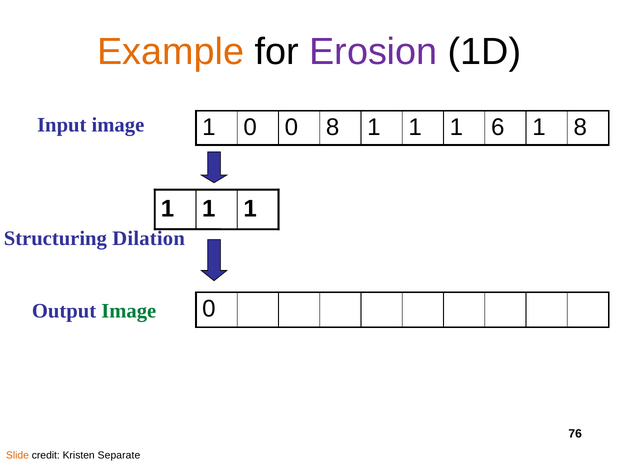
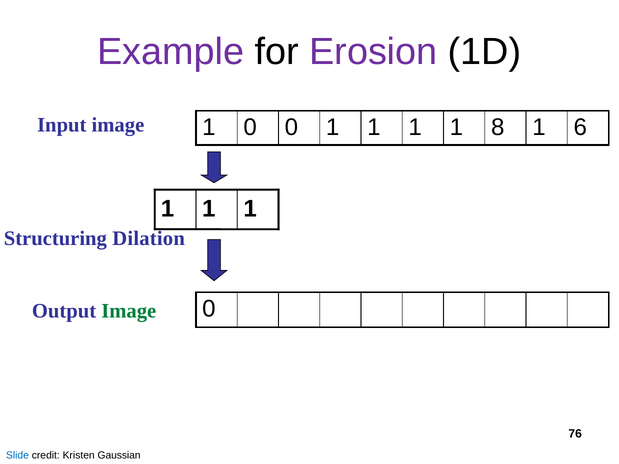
Example colour: orange -> purple
0 8: 8 -> 1
6: 6 -> 8
1 8: 8 -> 6
Slide colour: orange -> blue
Separate: Separate -> Gaussian
